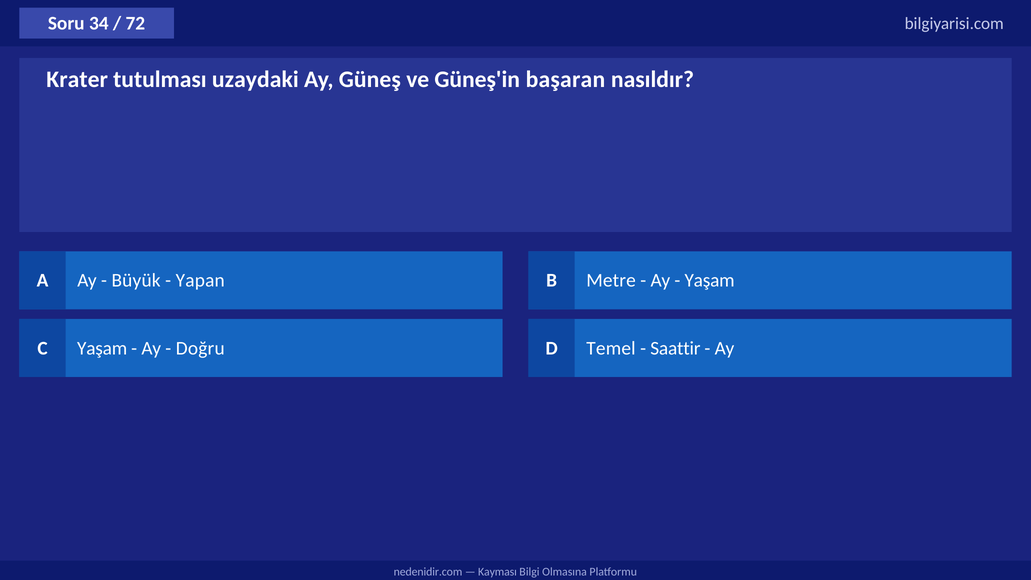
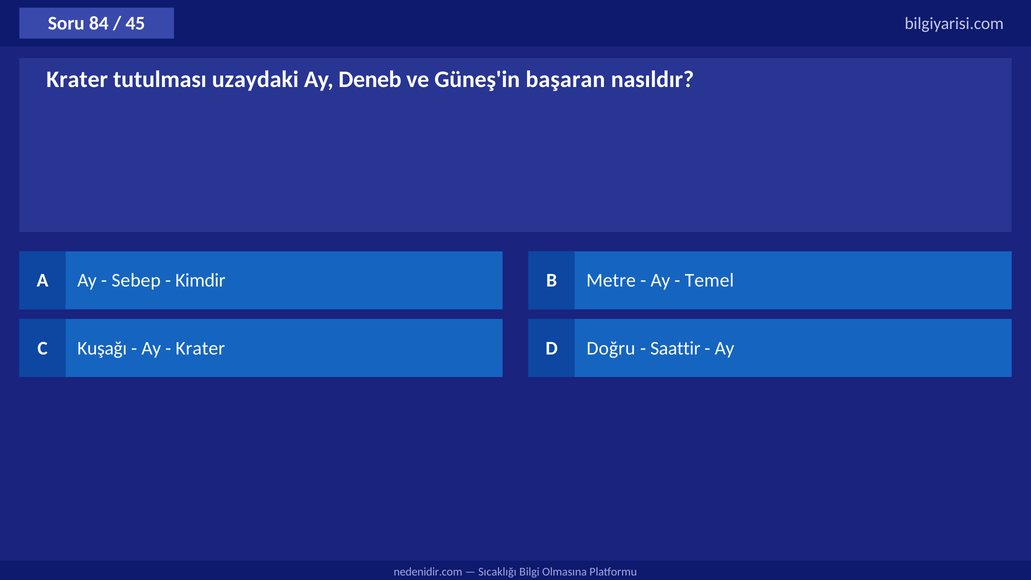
34: 34 -> 84
72: 72 -> 45
Güneş: Güneş -> Deneb
Büyük: Büyük -> Sebep
Yapan: Yapan -> Kimdir
Yaşam at (710, 281): Yaşam -> Temel
C Yaşam: Yaşam -> Kuşağı
Doğru at (200, 348): Doğru -> Krater
Temel: Temel -> Doğru
Kayması: Kayması -> Sıcaklığı
